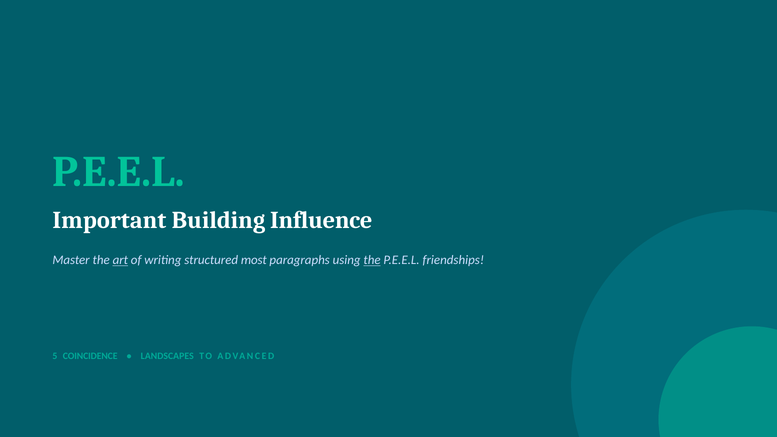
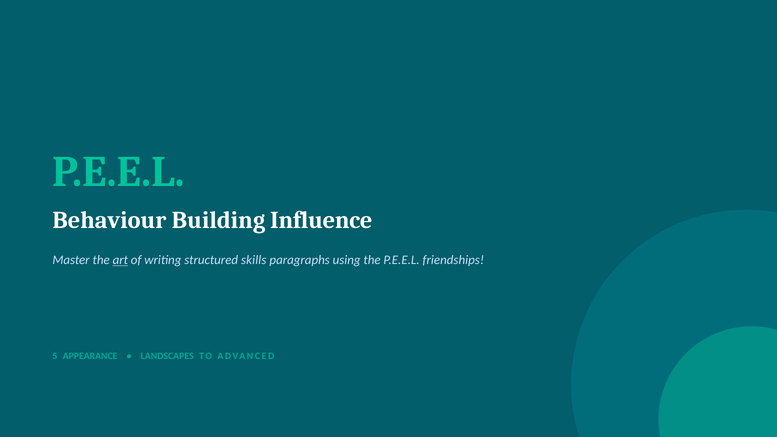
Important: Important -> Behaviour
most: most -> skills
the at (372, 260) underline: present -> none
COINCIDENCE: COINCIDENCE -> APPEARANCE
